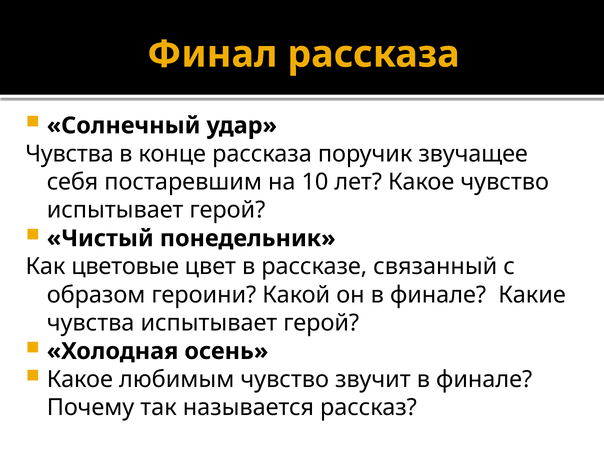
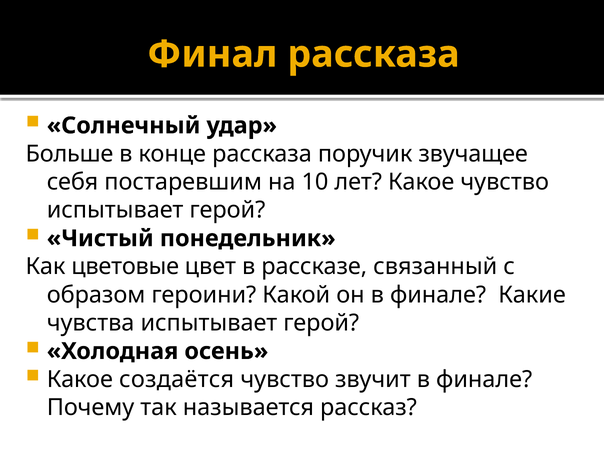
Чувства at (69, 154): Чувства -> Больше
любимым: любимым -> создаётся
